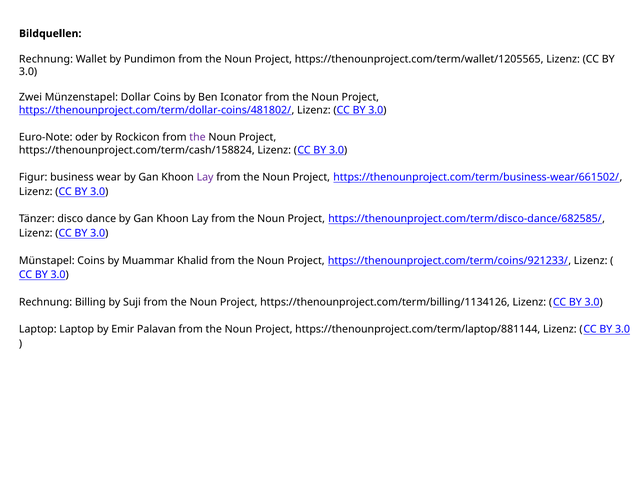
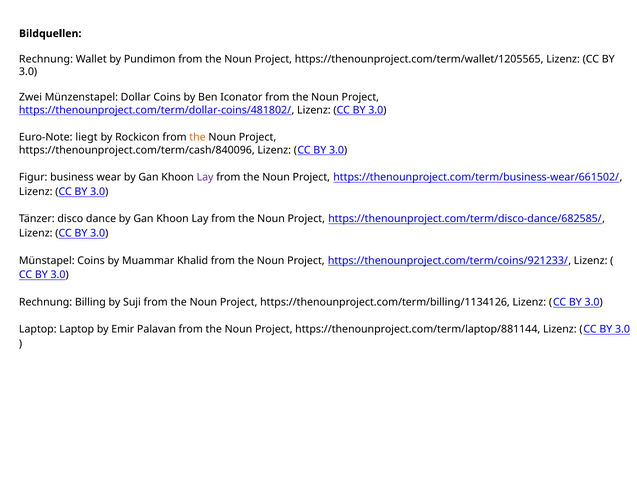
oder: oder -> liegt
the at (198, 137) colour: purple -> orange
https://thenounproject.com/term/cash/158824: https://thenounproject.com/term/cash/158824 -> https://thenounproject.com/term/cash/840096
